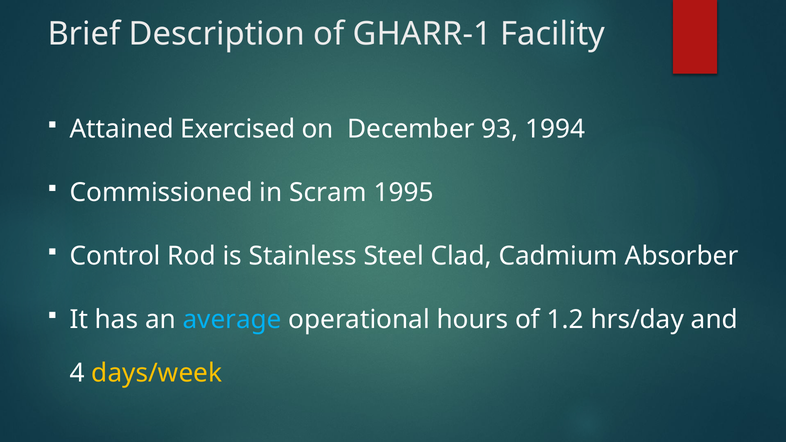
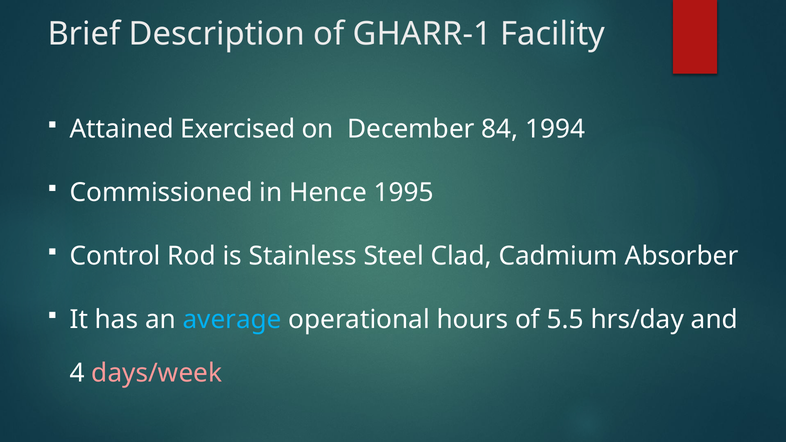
93: 93 -> 84
Scram: Scram -> Hence
1.2: 1.2 -> 5.5
days/week colour: yellow -> pink
